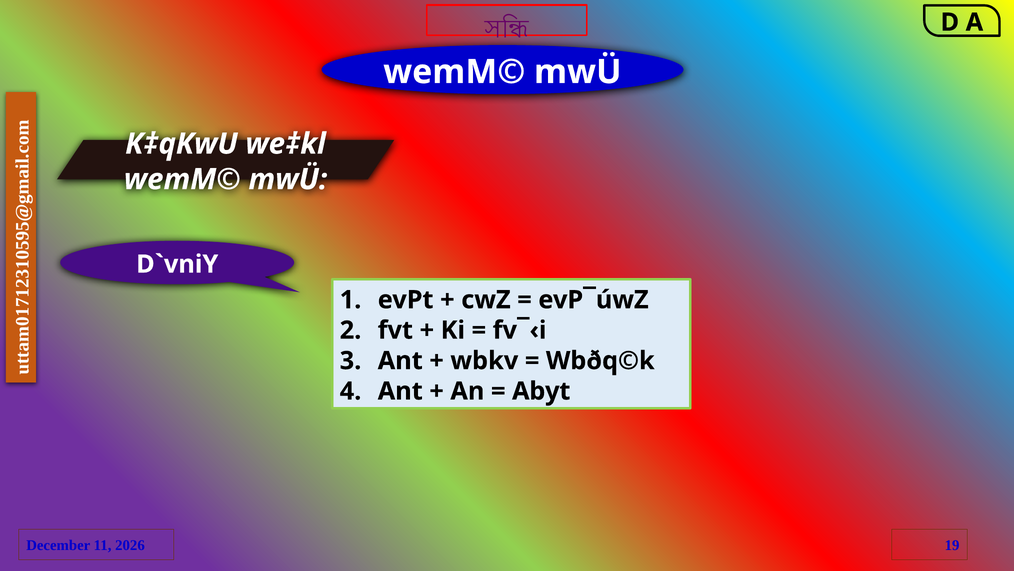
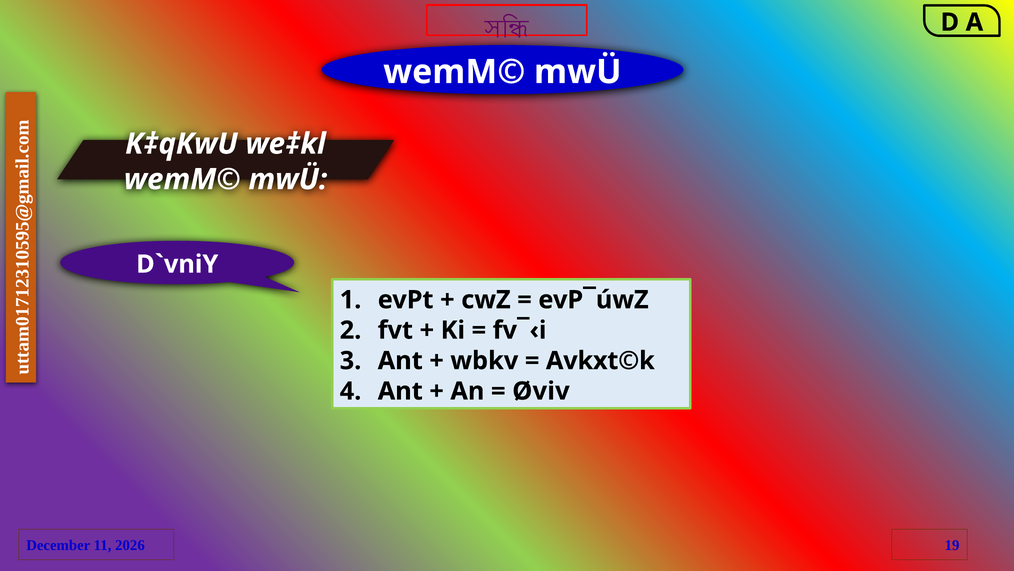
Wbðq©k: Wbðq©k -> Avkxt©k
Abyt: Abyt -> Øviv
